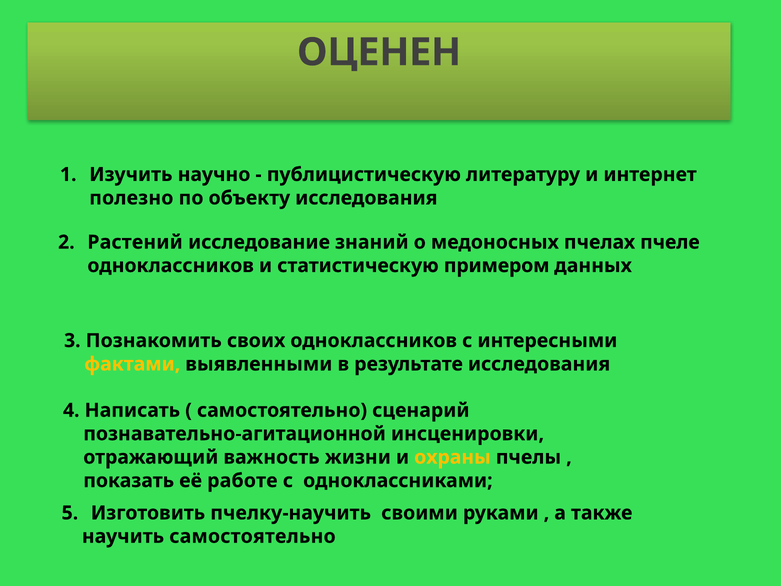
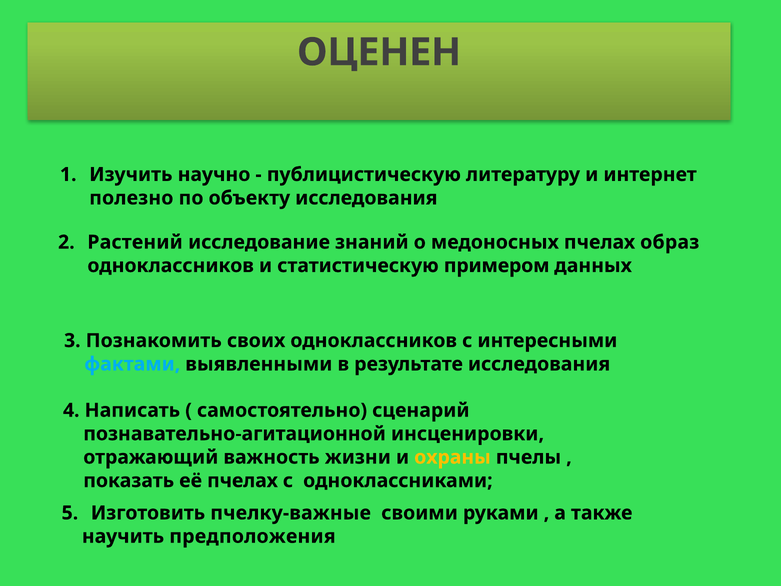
пчеле: пчеле -> образ
фактами colour: yellow -> light blue
её работе: работе -> пчелах
пчелку-научить: пчелку-научить -> пчелку-важные
научить самостоятельно: самостоятельно -> предположения
